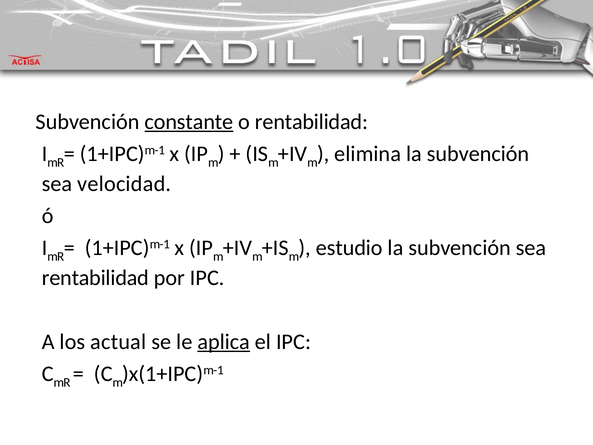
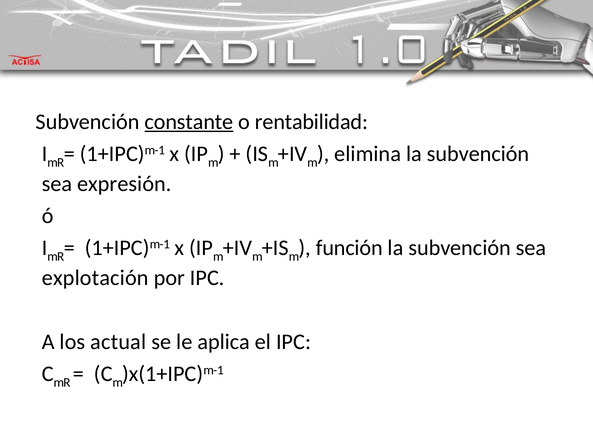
velocidad: velocidad -> expresión
estudio: estudio -> función
rentabilidad at (95, 278): rentabilidad -> explotación
aplica underline: present -> none
